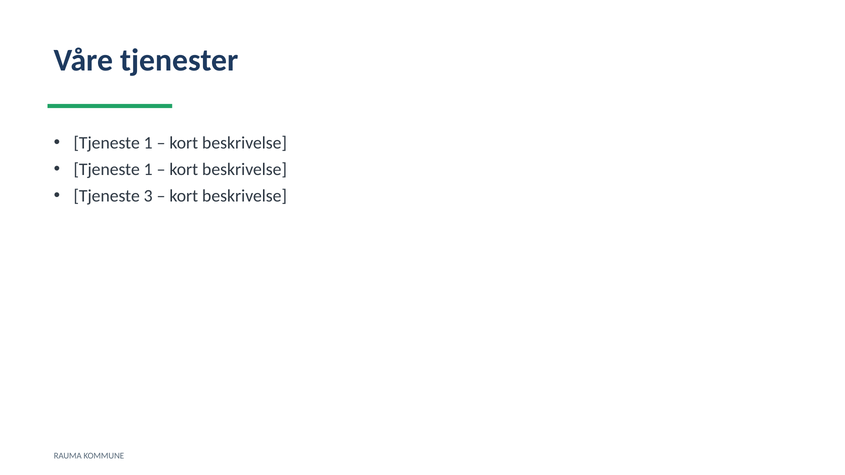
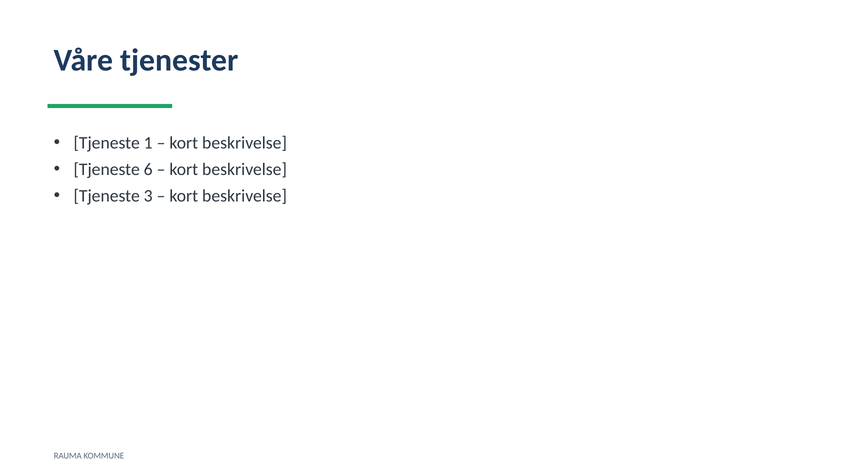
1 at (148, 170): 1 -> 6
